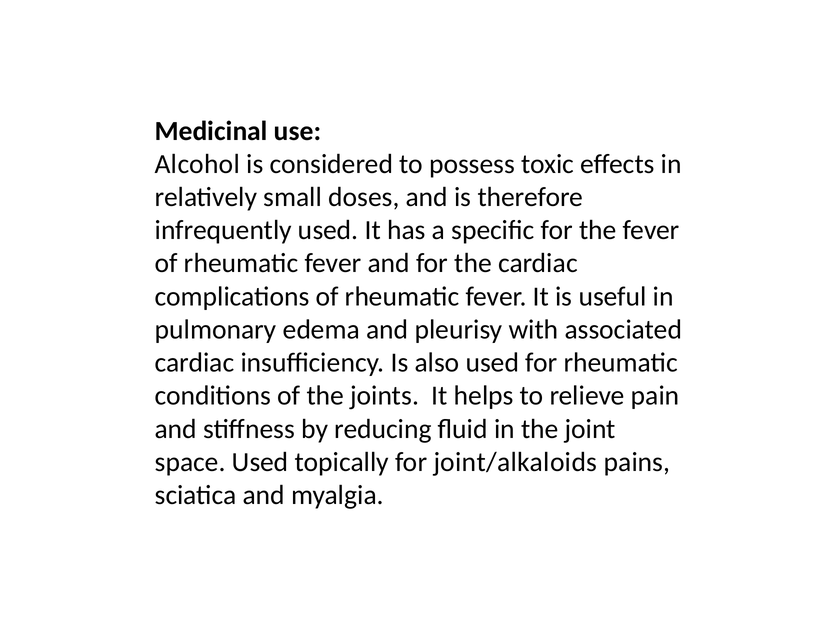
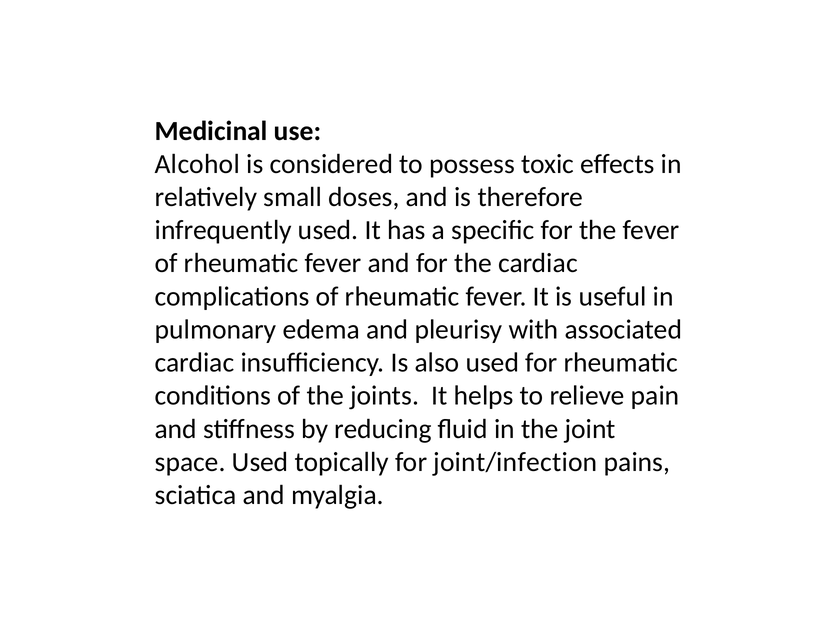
joint/alkaloids: joint/alkaloids -> joint/infection
